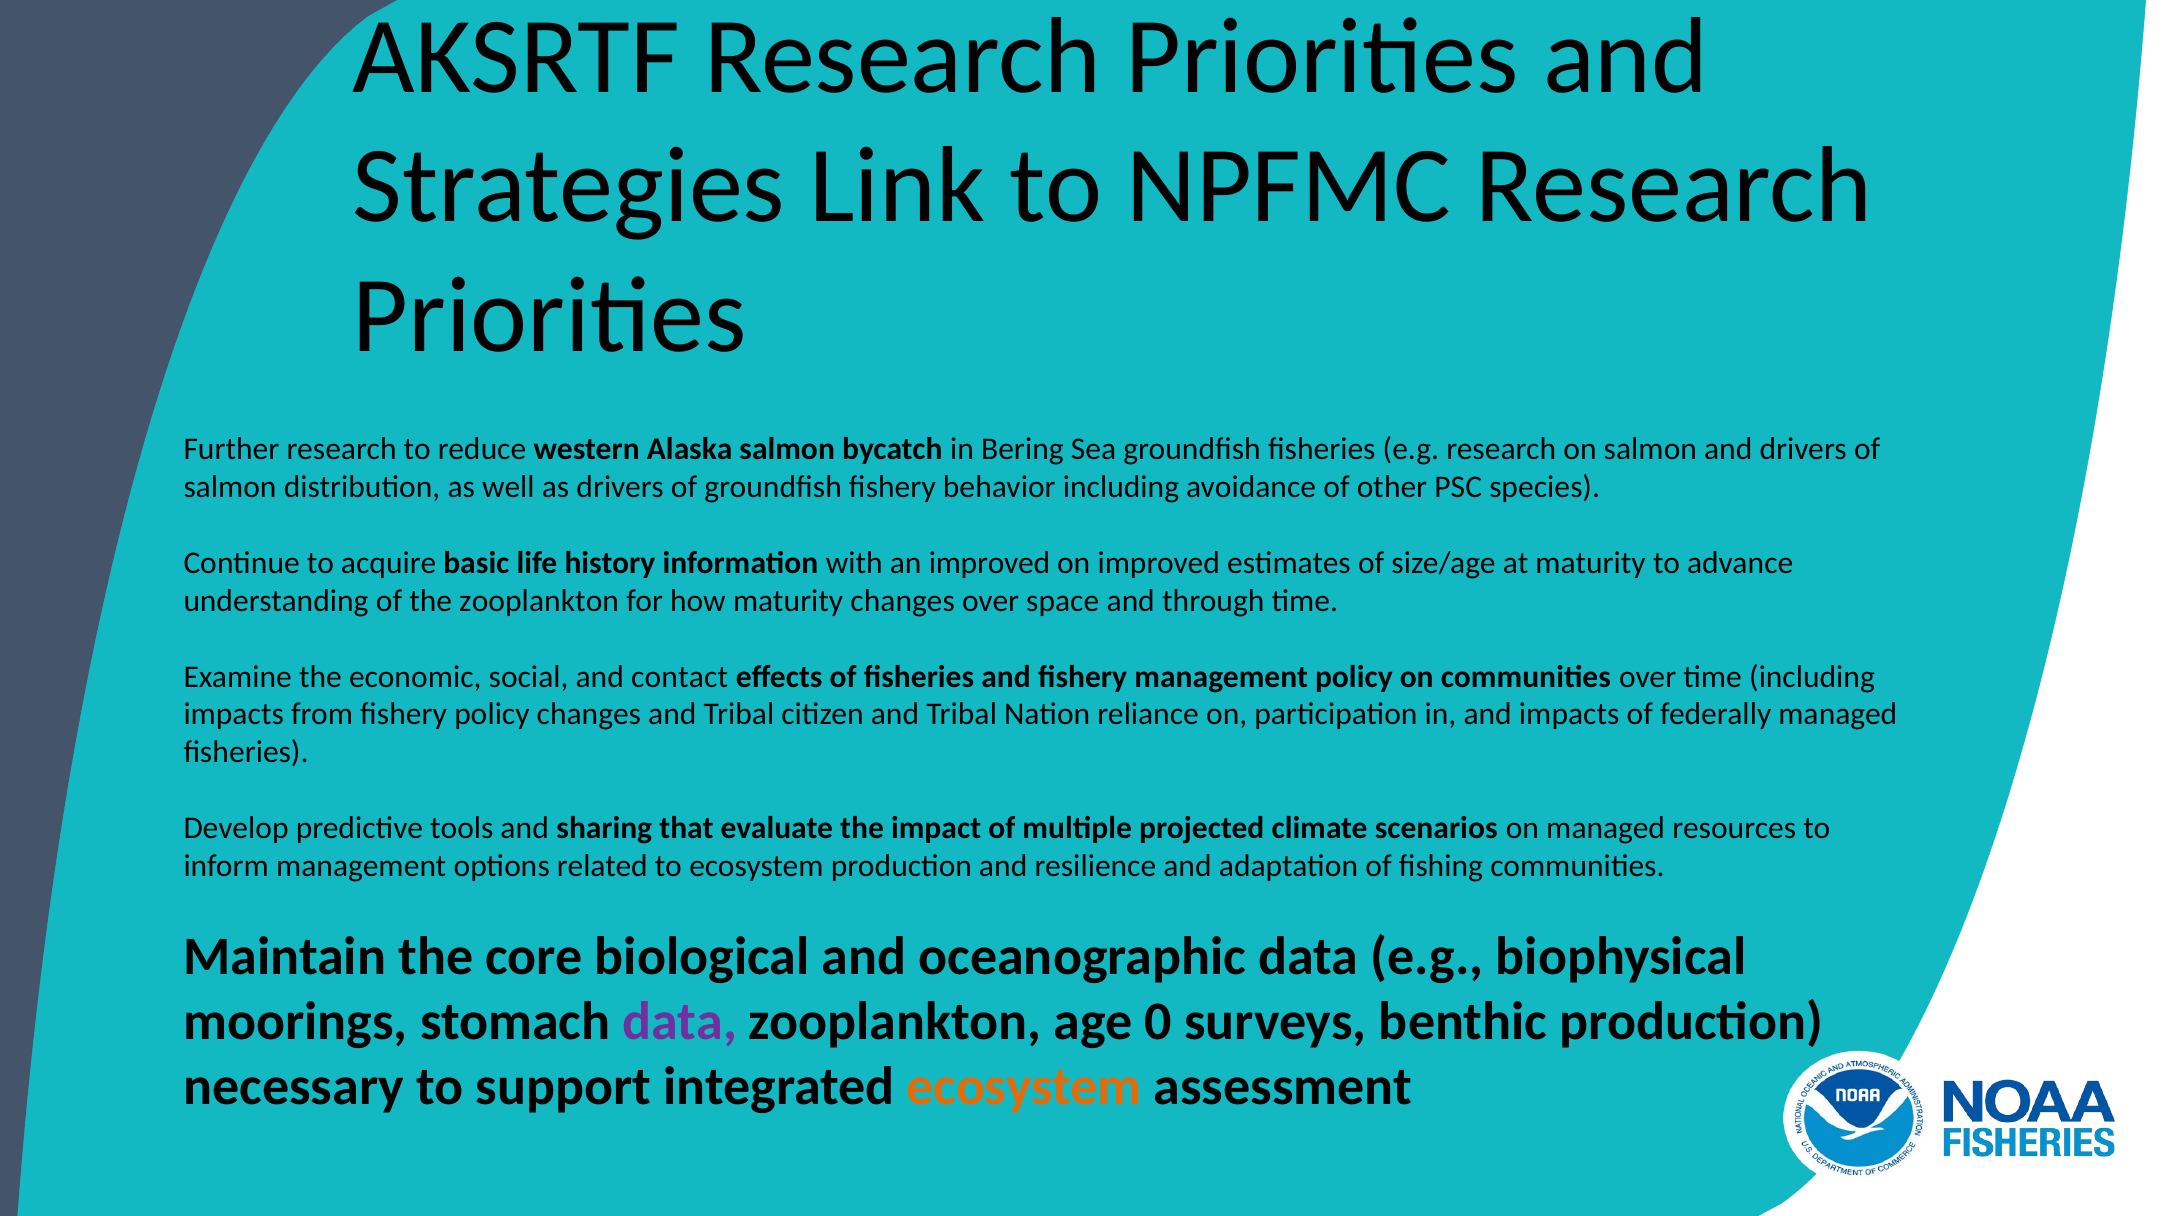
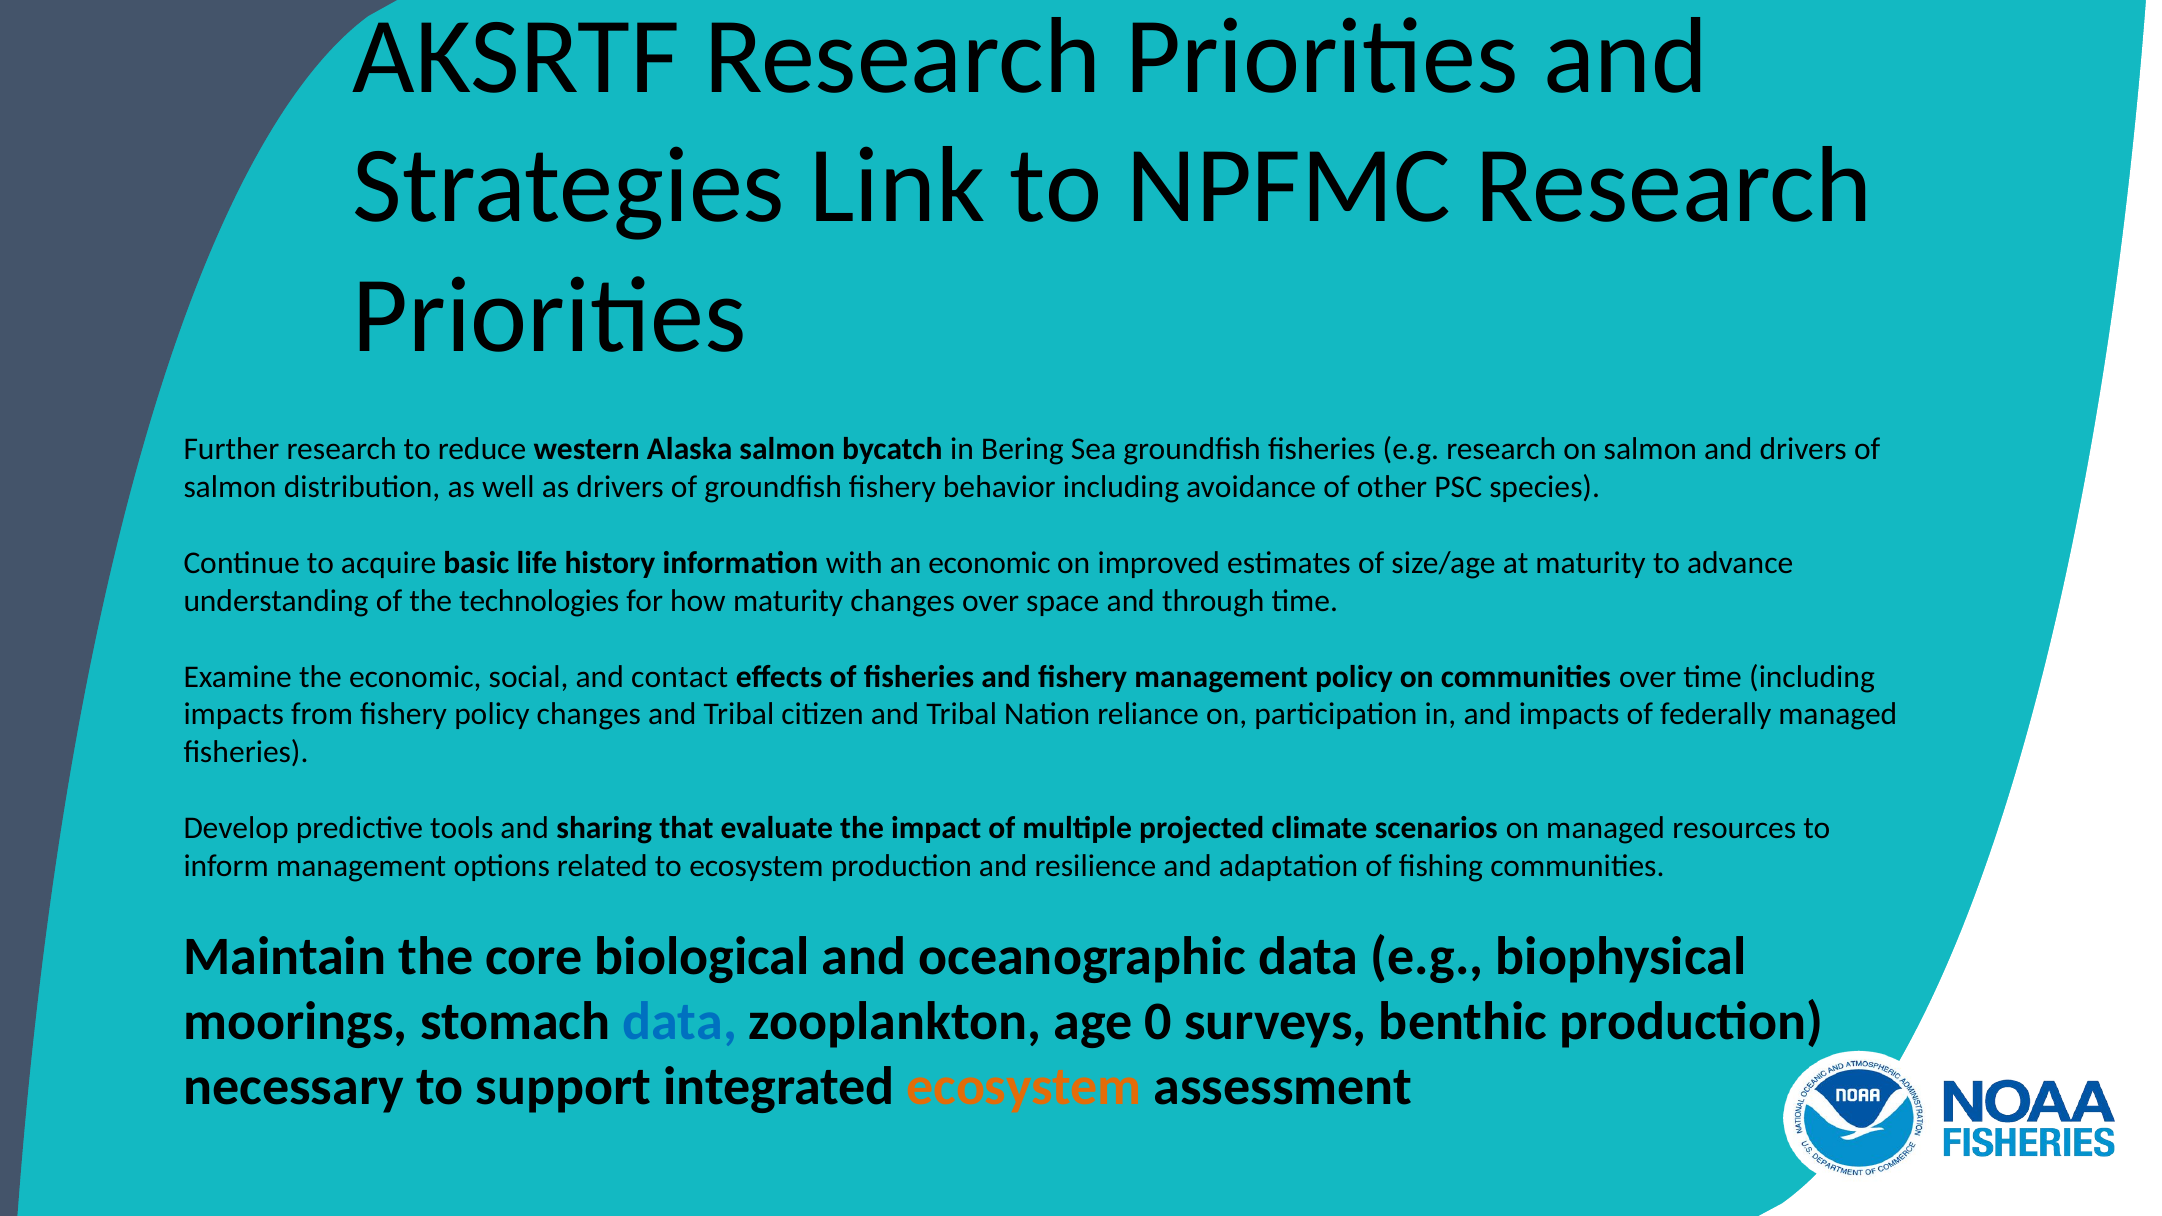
an improved: improved -> economic
the zooplankton: zooplankton -> technologies
data at (680, 1022) colour: purple -> blue
